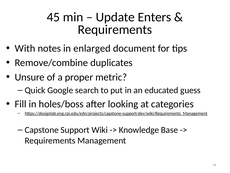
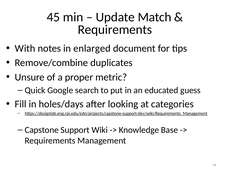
Enters: Enters -> Match
holes/boss: holes/boss -> holes/days
